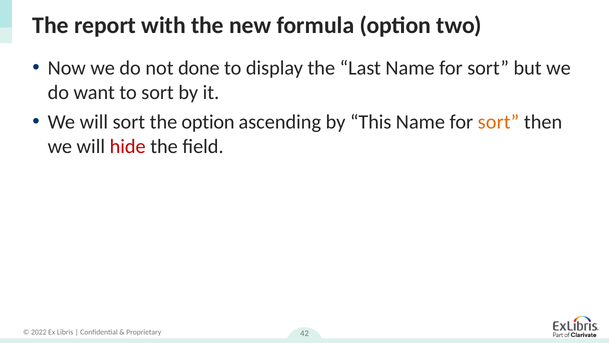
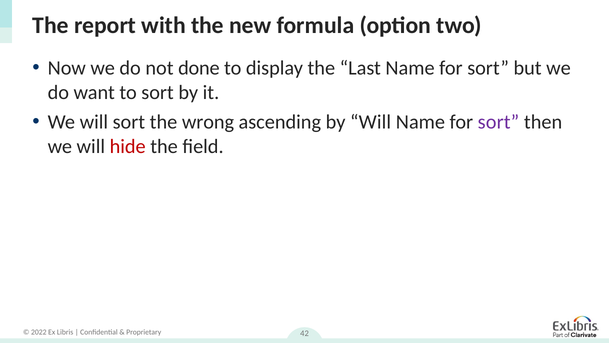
the option: option -> wrong
by This: This -> Will
sort at (498, 122) colour: orange -> purple
